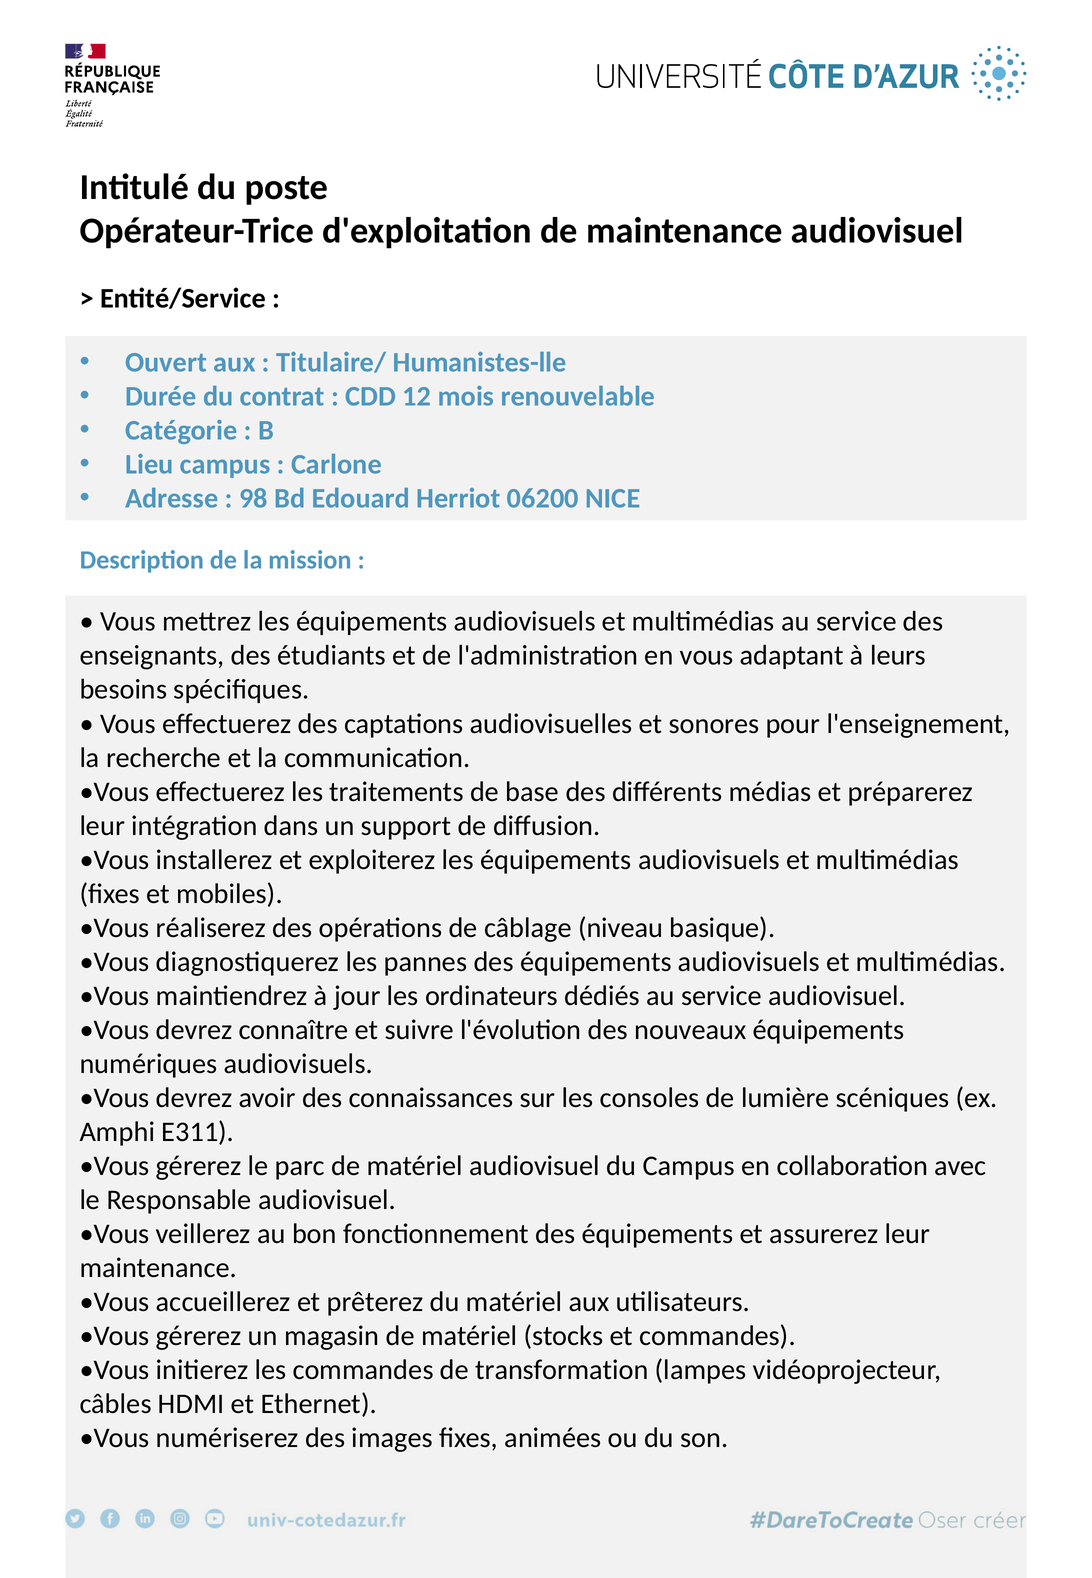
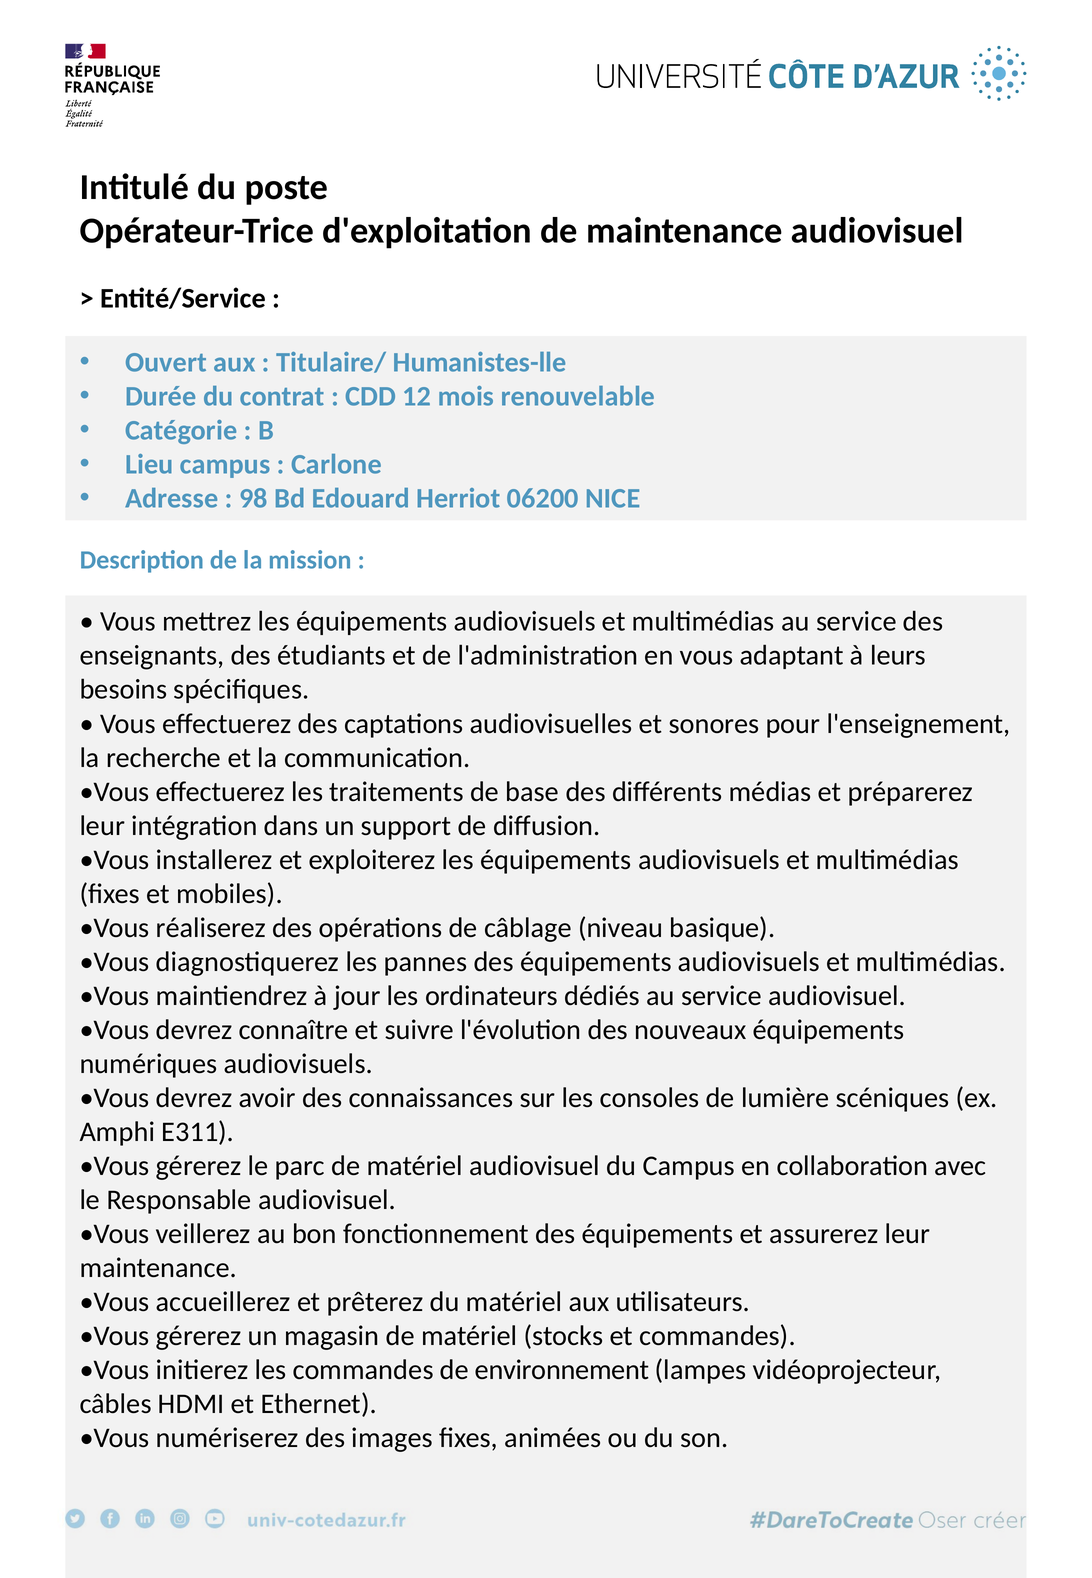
transformation: transformation -> environnement
